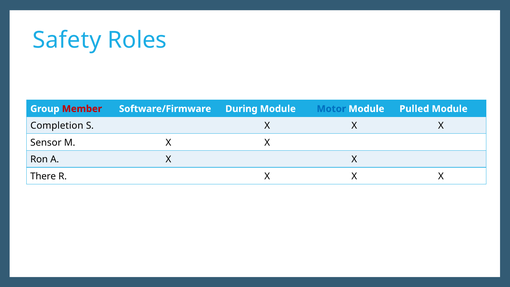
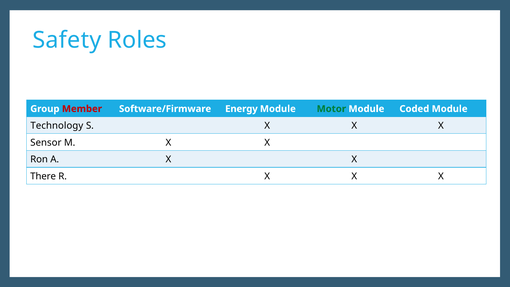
During: During -> Energy
Motor colour: blue -> green
Pulled: Pulled -> Coded
Completion: Completion -> Technology
